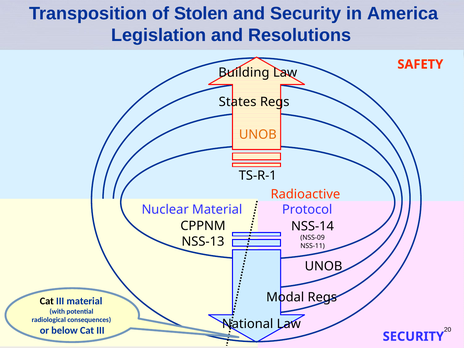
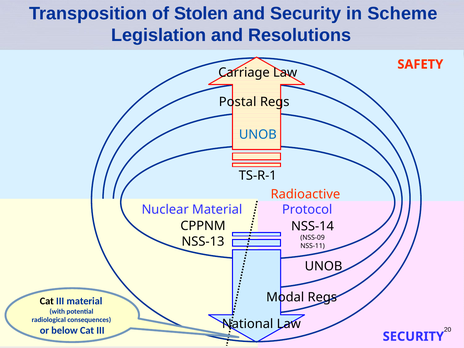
America: America -> Scheme
Building: Building -> Carriage
States: States -> Postal
UNOB at (258, 135) colour: orange -> blue
